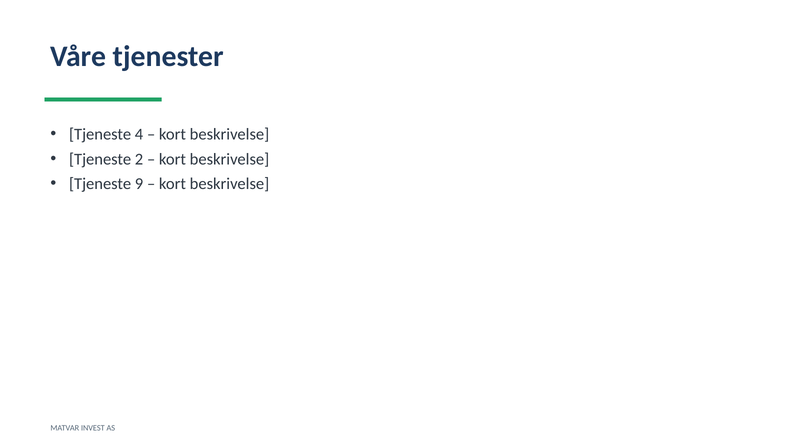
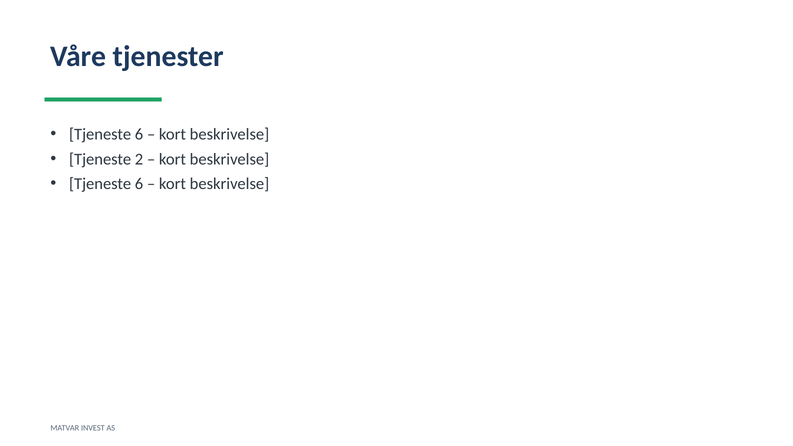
4 at (139, 134): 4 -> 6
9 at (139, 184): 9 -> 6
